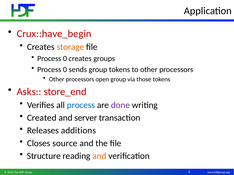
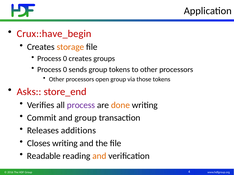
process at (81, 105) colour: blue -> purple
done colour: purple -> orange
Created: Created -> Commit
and server: server -> group
Closes source: source -> writing
Structure: Structure -> Readable
